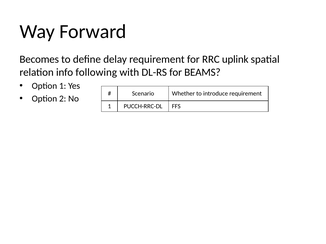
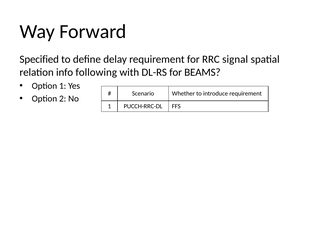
Becomes: Becomes -> Specified
uplink: uplink -> signal
